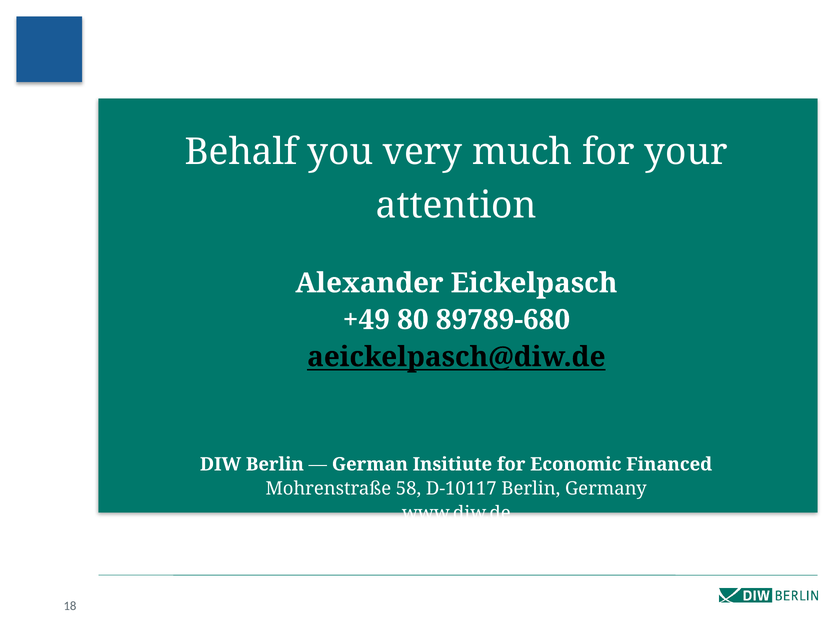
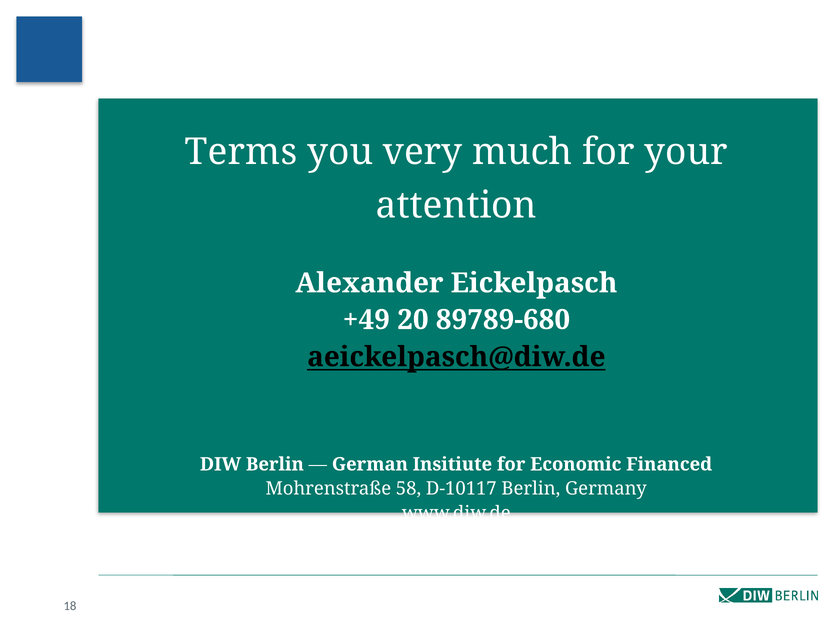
Behalf: Behalf -> Terms
80: 80 -> 20
